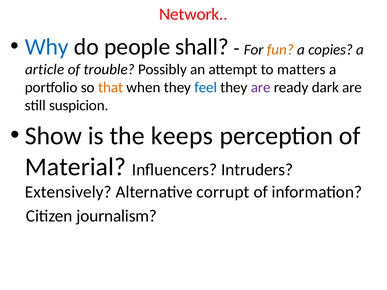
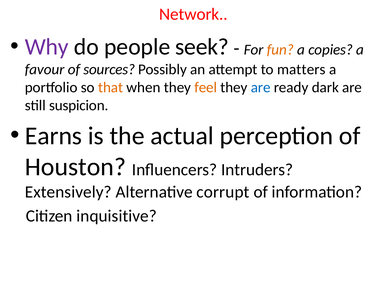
Why colour: blue -> purple
shall: shall -> seek
article: article -> favour
trouble: trouble -> sources
feel colour: blue -> orange
are at (261, 87) colour: purple -> blue
Show: Show -> Earns
keeps: keeps -> actual
Material: Material -> Houston
journalism: journalism -> inquisitive
